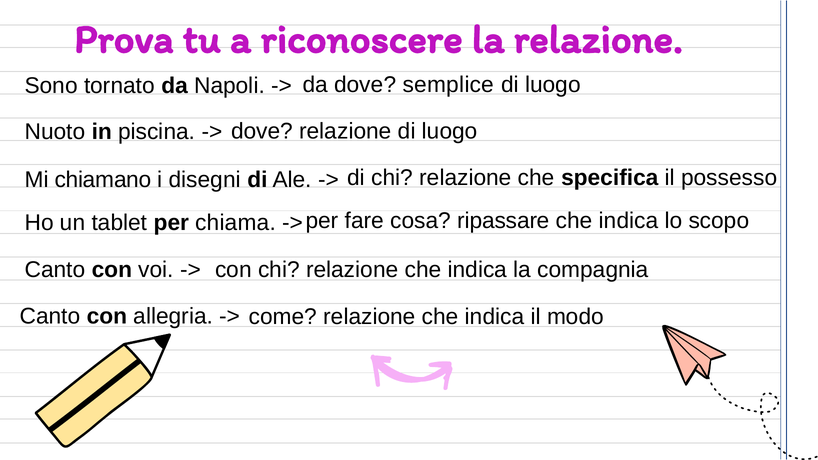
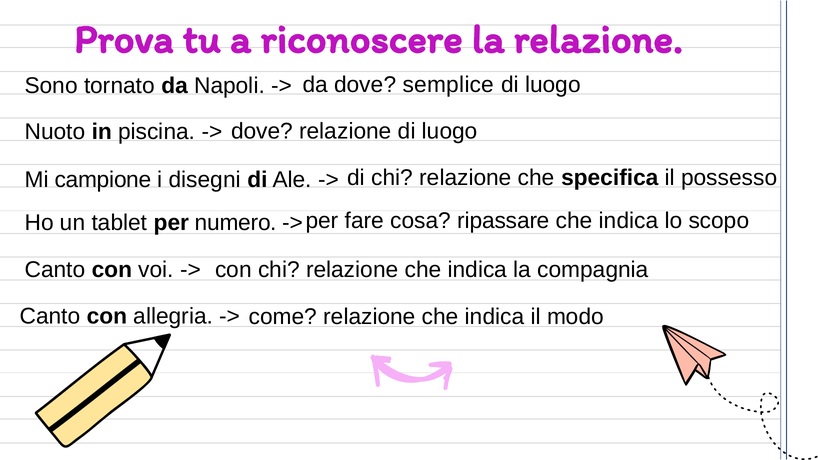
chiamano: chiamano -> campione
chiama: chiama -> numero
